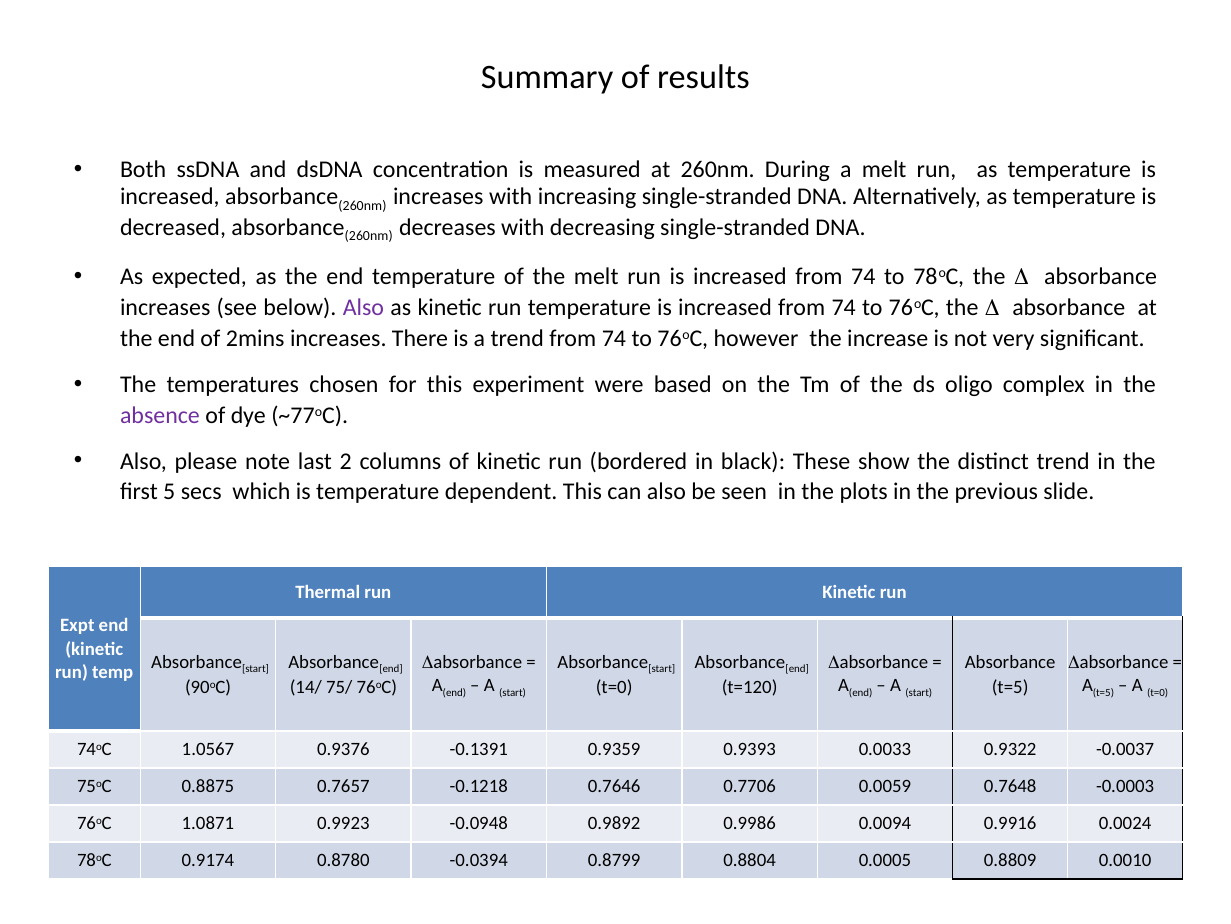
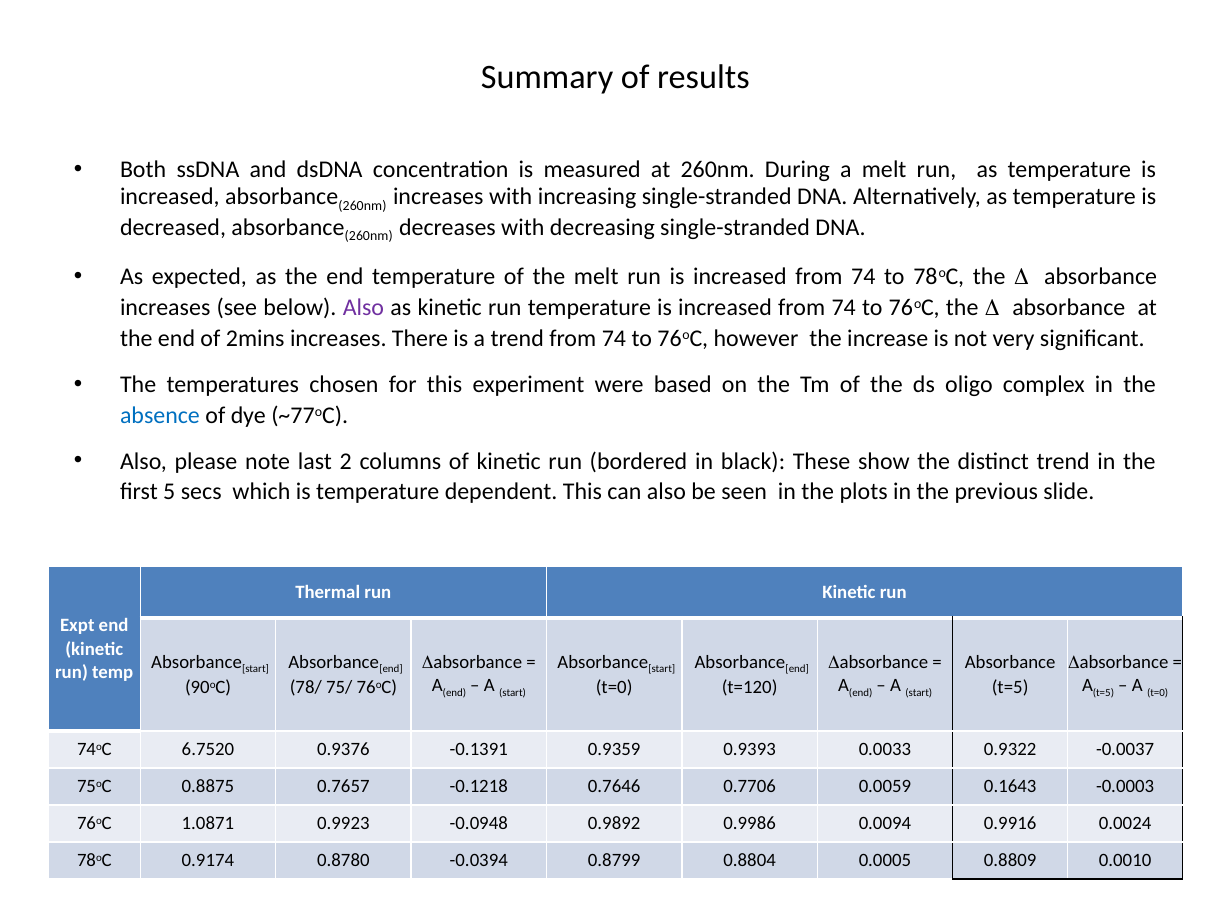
absence colour: purple -> blue
14/: 14/ -> 78/
1.0567: 1.0567 -> 6.7520
0.7648: 0.7648 -> 0.1643
